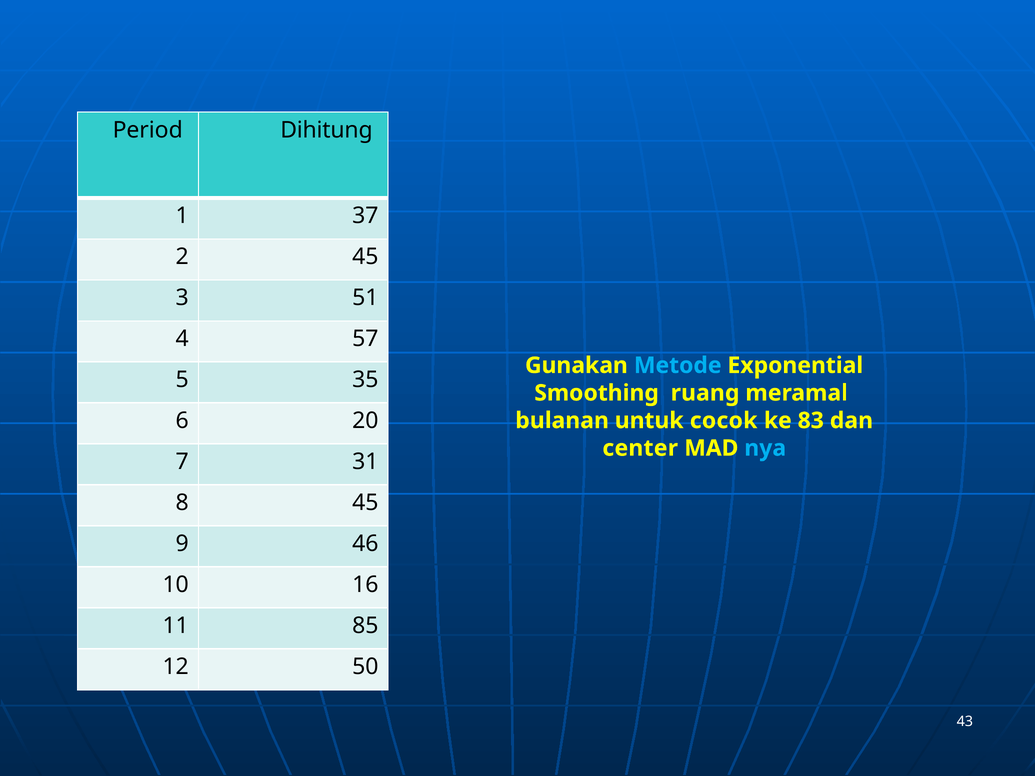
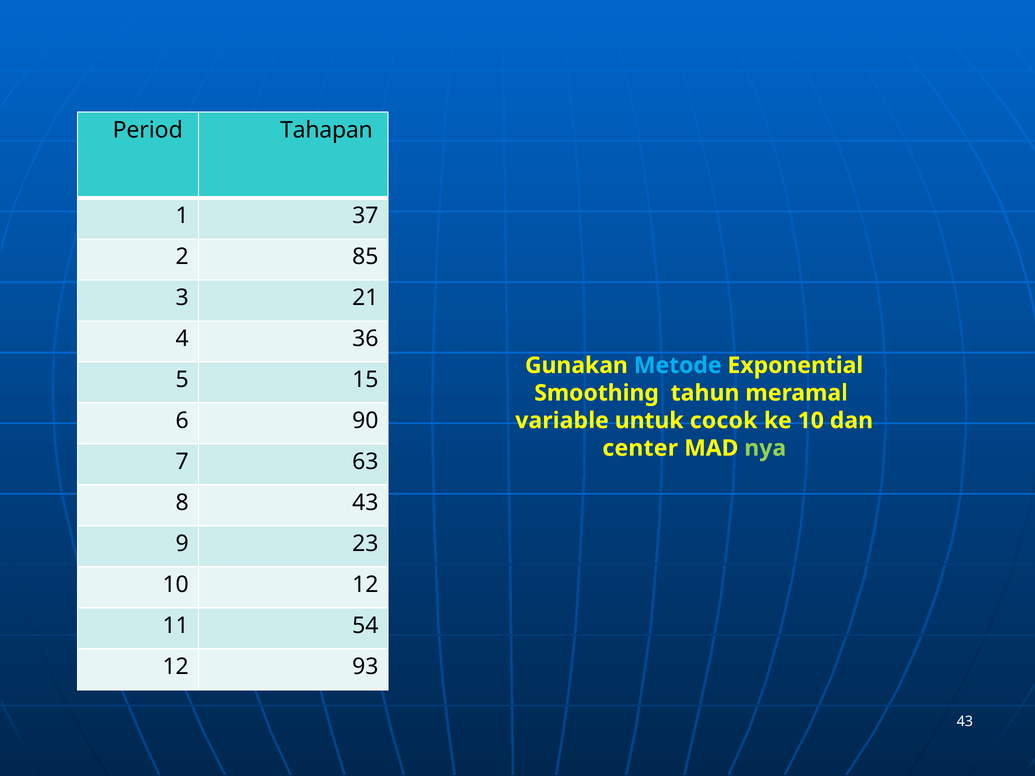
Dihitung: Dihitung -> Tahapan
2 45: 45 -> 85
51: 51 -> 21
57: 57 -> 36
35: 35 -> 15
ruang: ruang -> tahun
20: 20 -> 90
bulanan: bulanan -> variable
ke 83: 83 -> 10
nya colour: light blue -> light green
31: 31 -> 63
8 45: 45 -> 43
46: 46 -> 23
10 16: 16 -> 12
85: 85 -> 54
50: 50 -> 93
